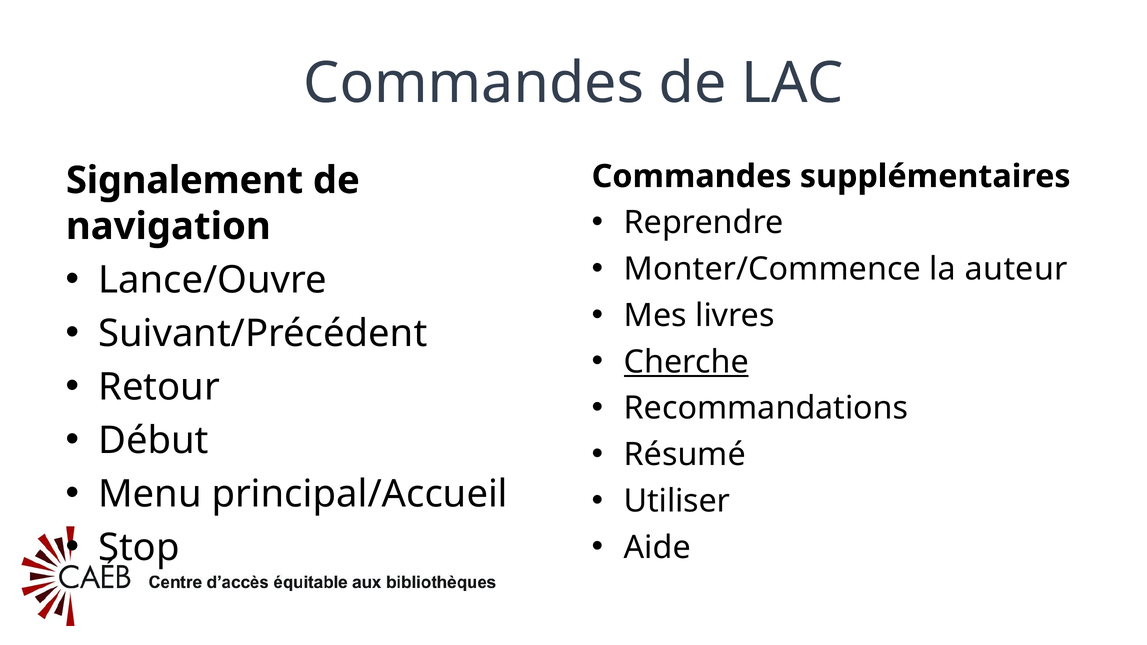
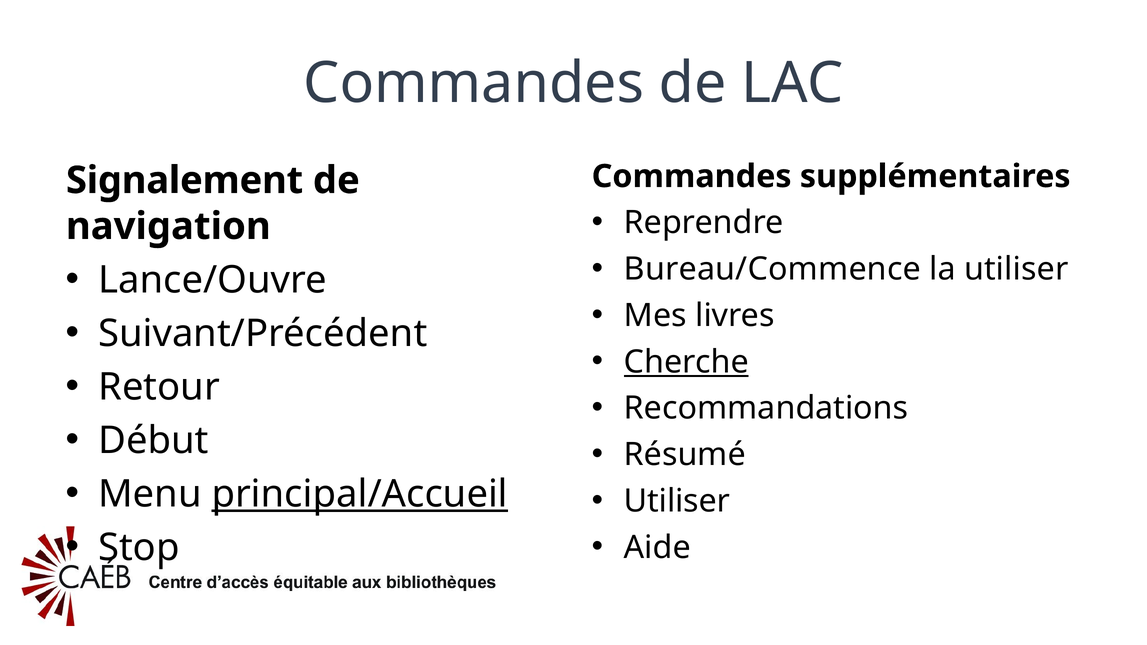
Monter/Commence: Monter/Commence -> Bureau/Commence
la auteur: auteur -> utiliser
principal/Accueil underline: none -> present
